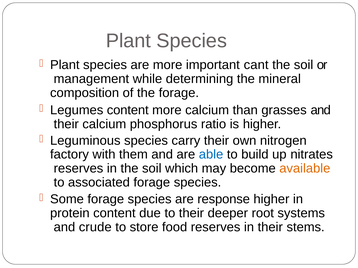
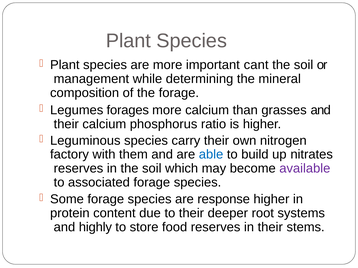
Legumes content: content -> forages
available colour: orange -> purple
crude: crude -> highly
